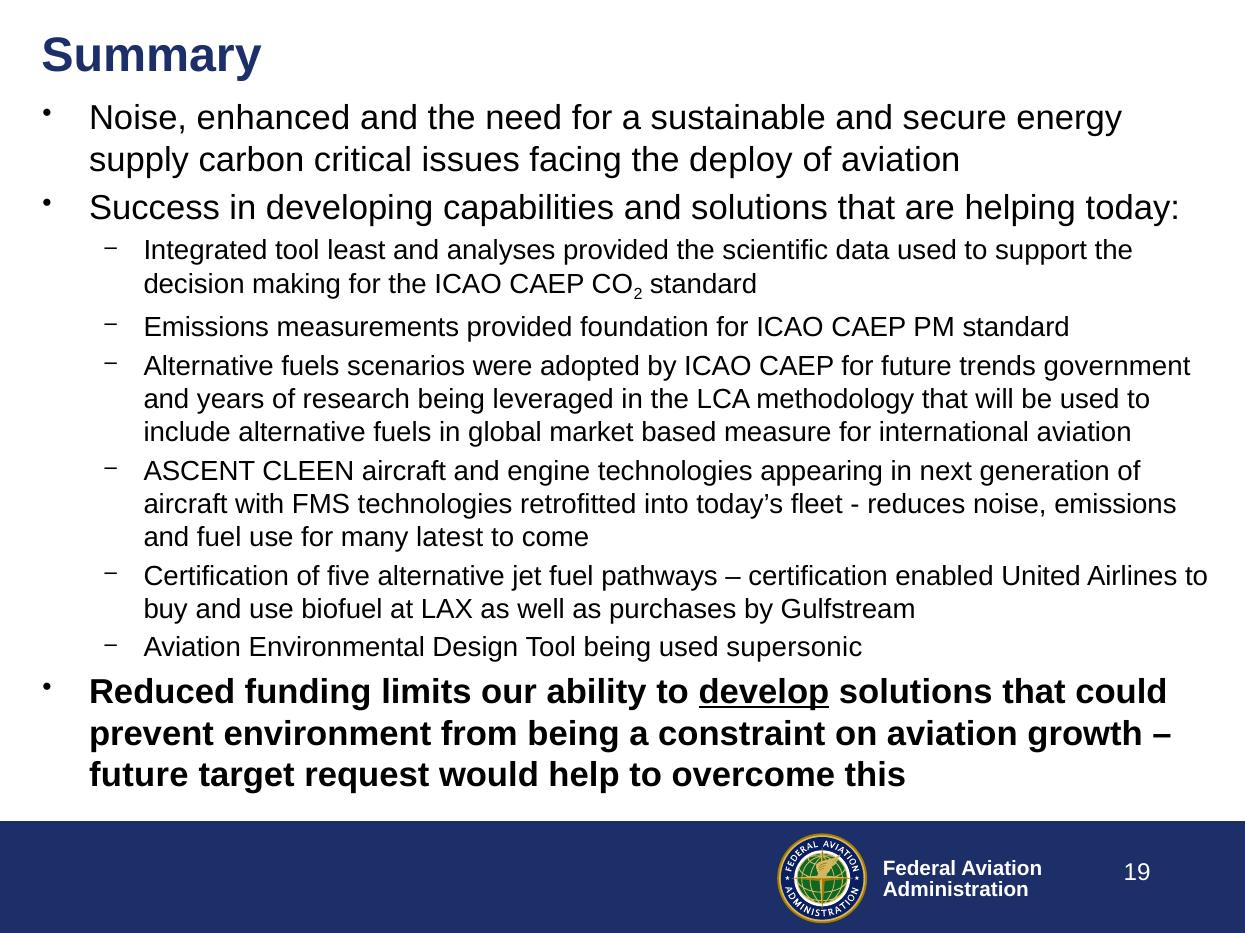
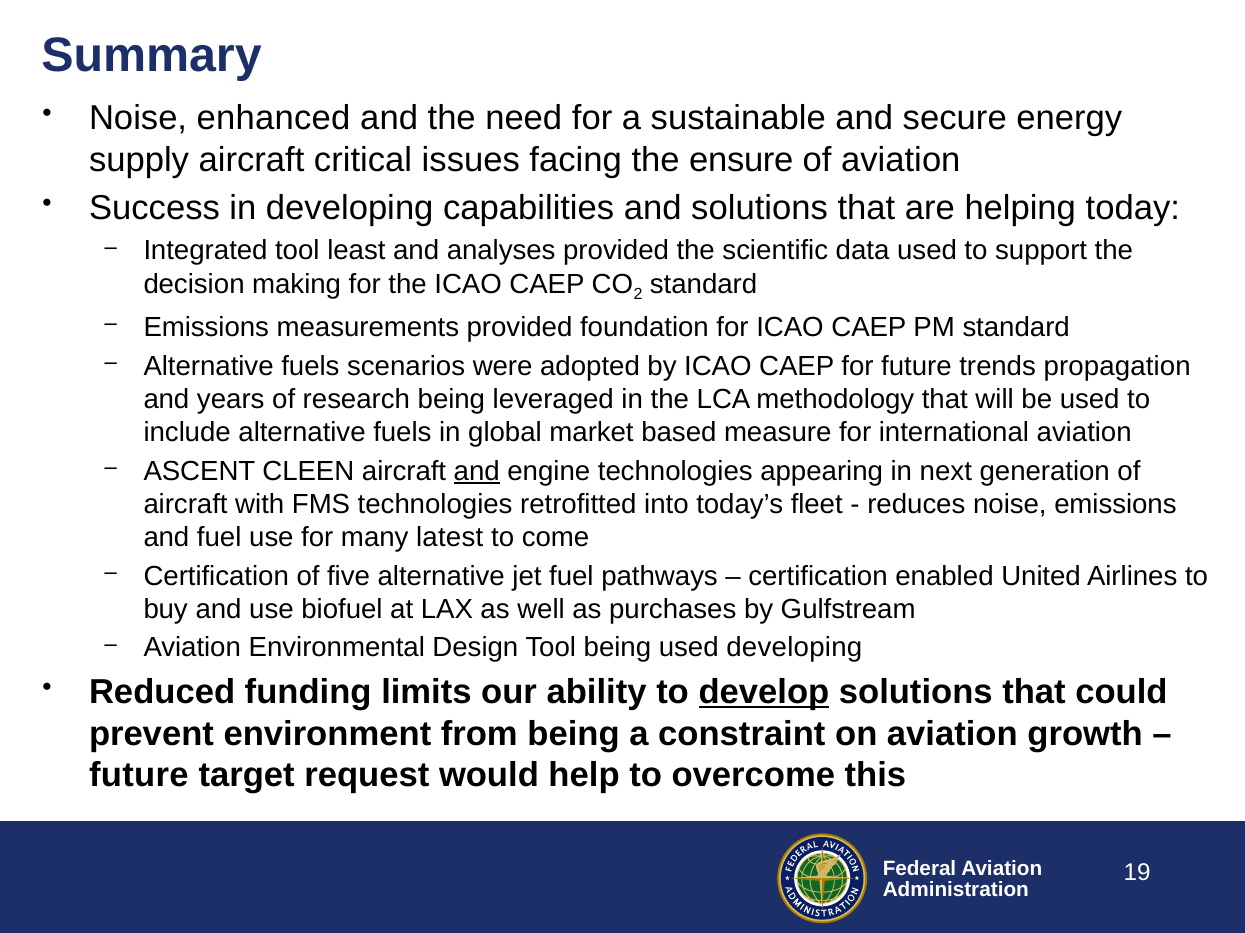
supply carbon: carbon -> aircraft
deploy: deploy -> ensure
government: government -> propagation
and at (477, 471) underline: none -> present
used supersonic: supersonic -> developing
